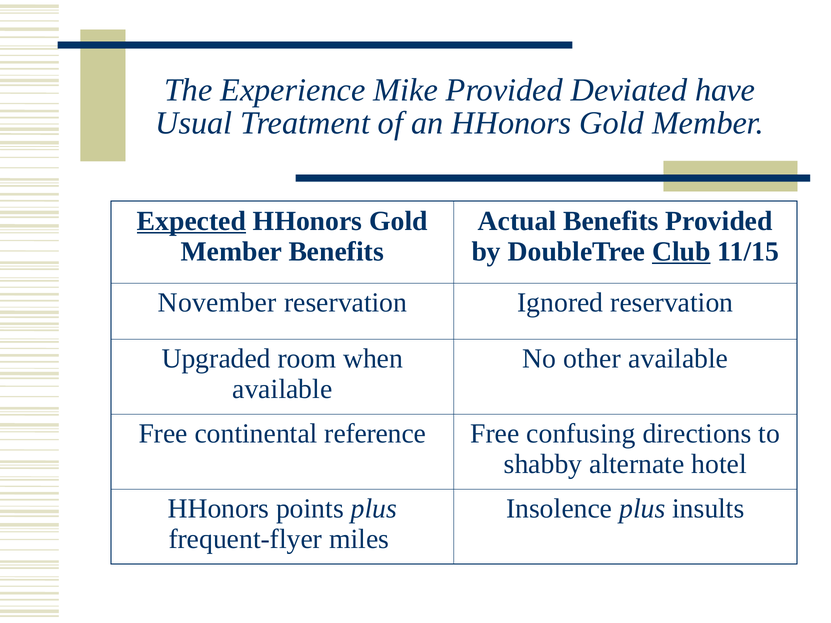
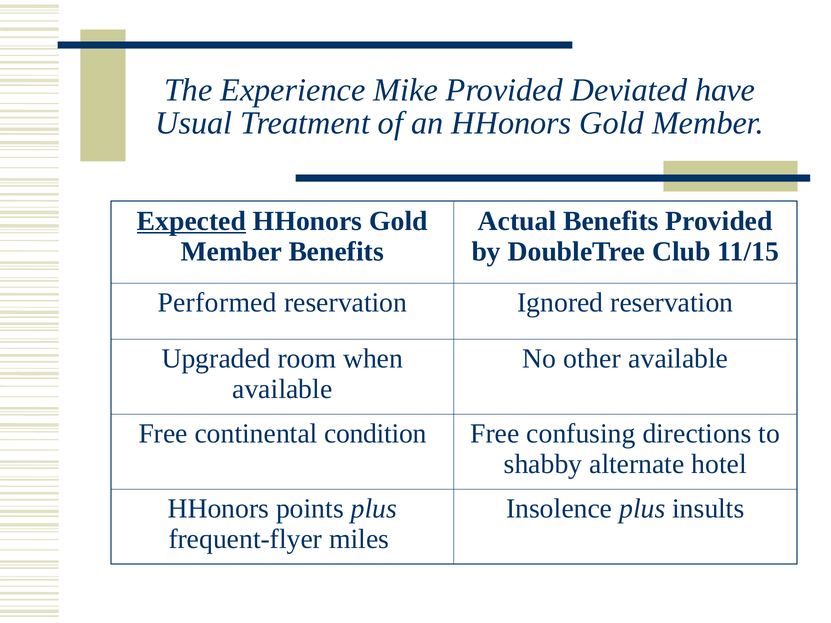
Club underline: present -> none
November: November -> Performed
reference: reference -> condition
